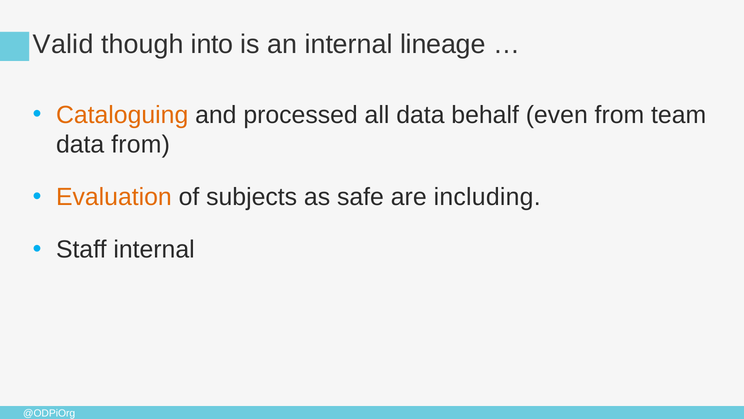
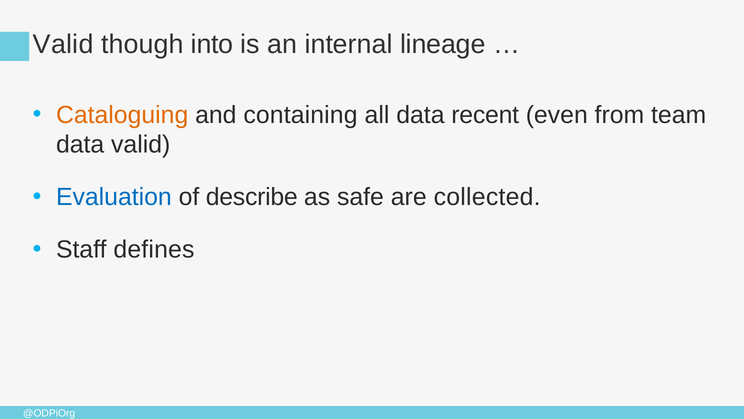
processed: processed -> containing
behalf: behalf -> recent
data from: from -> valid
Evaluation colour: orange -> blue
subjects: subjects -> describe
including: including -> collected
Staff internal: internal -> defines
